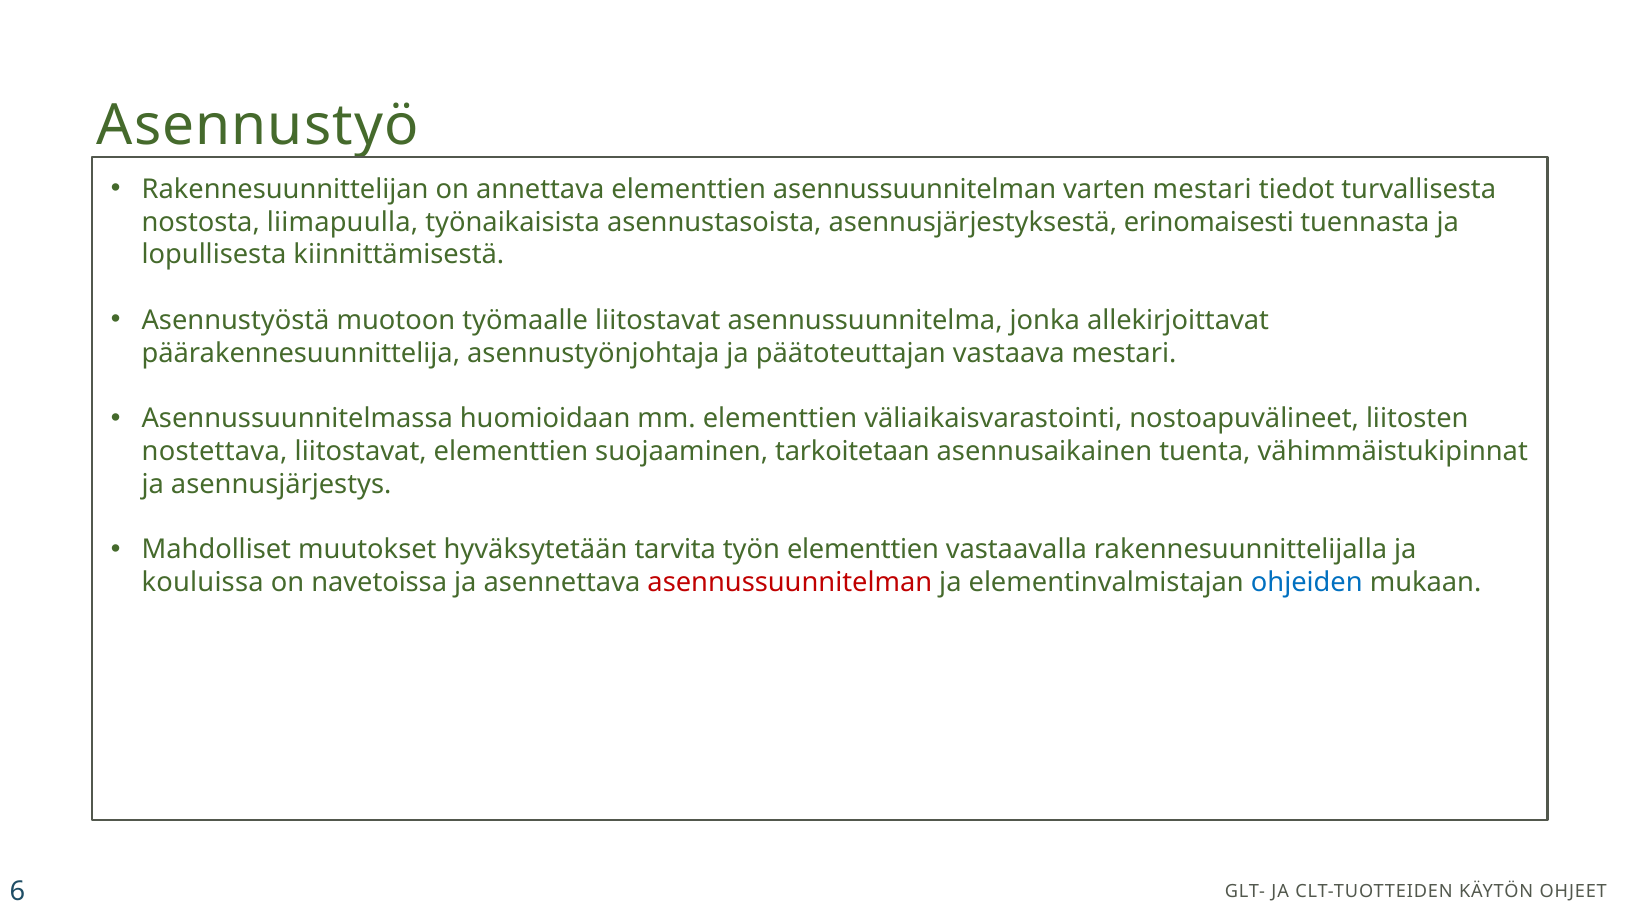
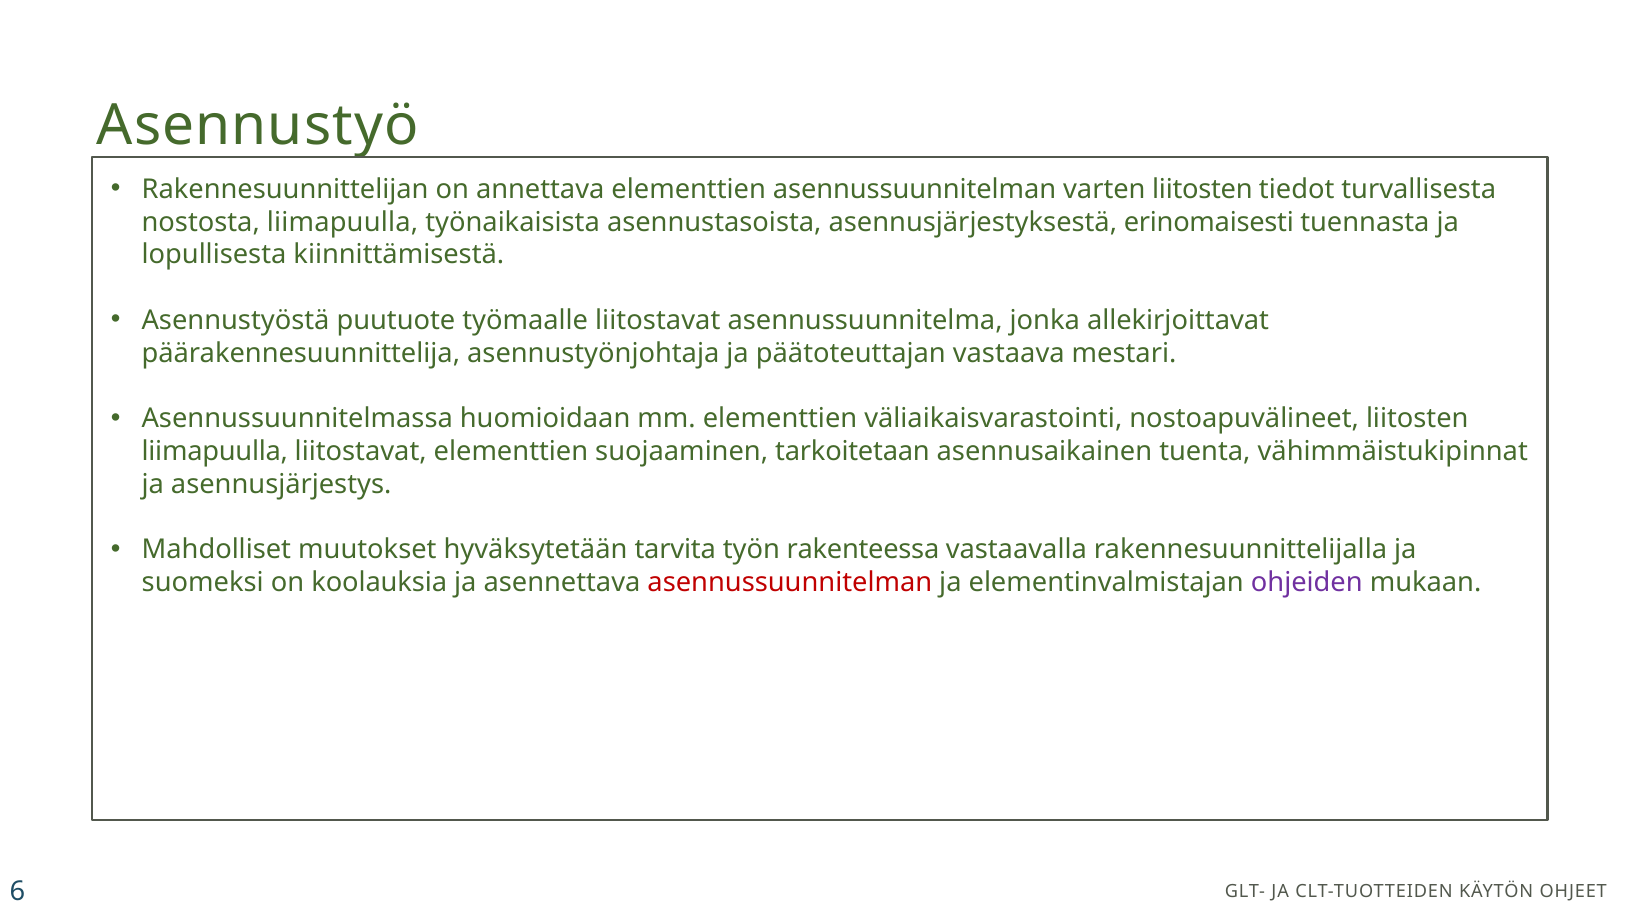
varten mestari: mestari -> liitosten
muotoon: muotoon -> puutuote
nostettava at (215, 451): nostettava -> liimapuulla
työn elementtien: elementtien -> rakenteessa
kouluissa: kouluissa -> suomeksi
navetoissa: navetoissa -> koolauksia
ohjeiden colour: blue -> purple
